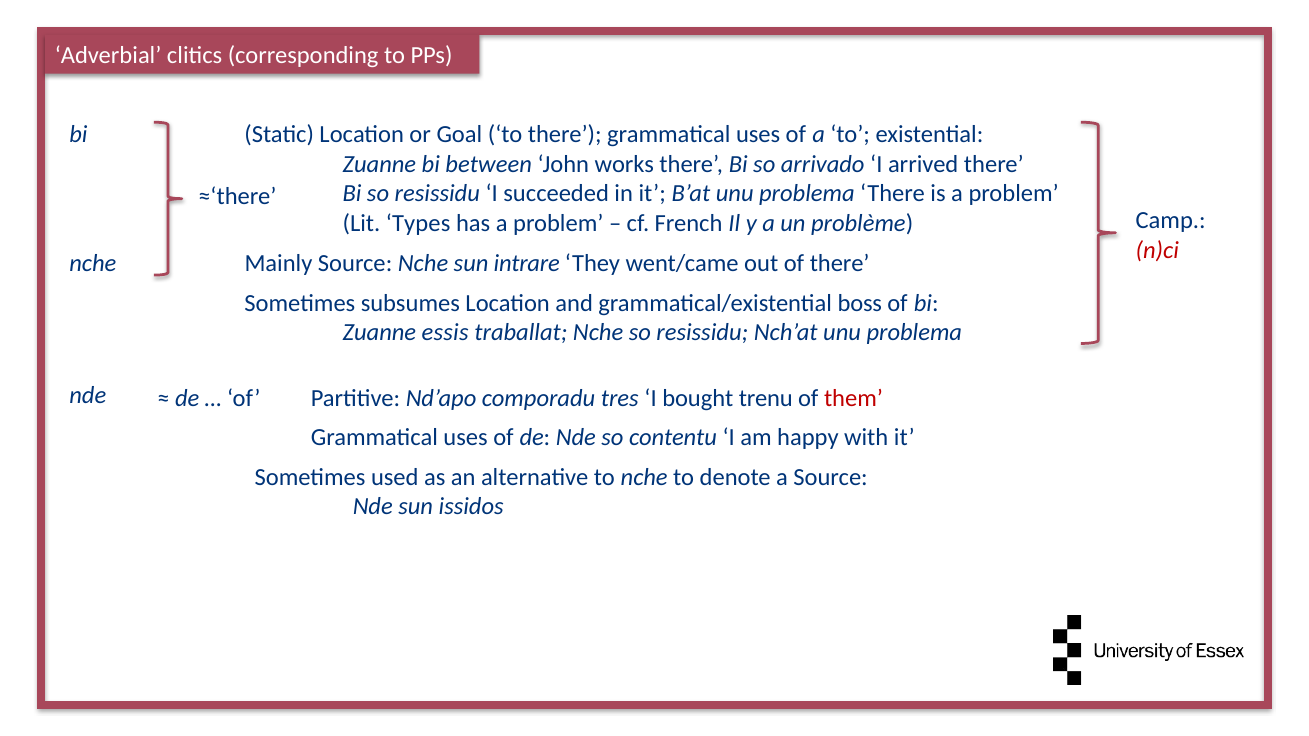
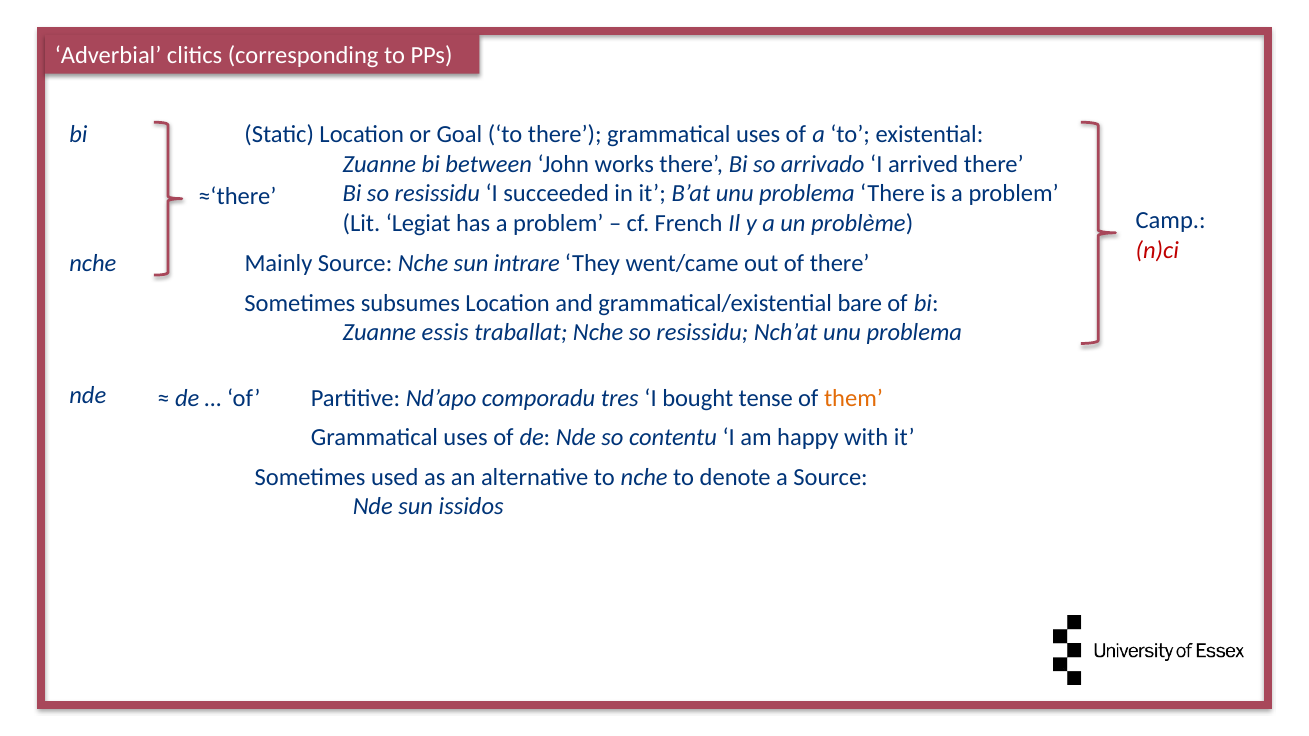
Types: Types -> Legiat
boss: boss -> bare
trenu: trenu -> tense
them colour: red -> orange
